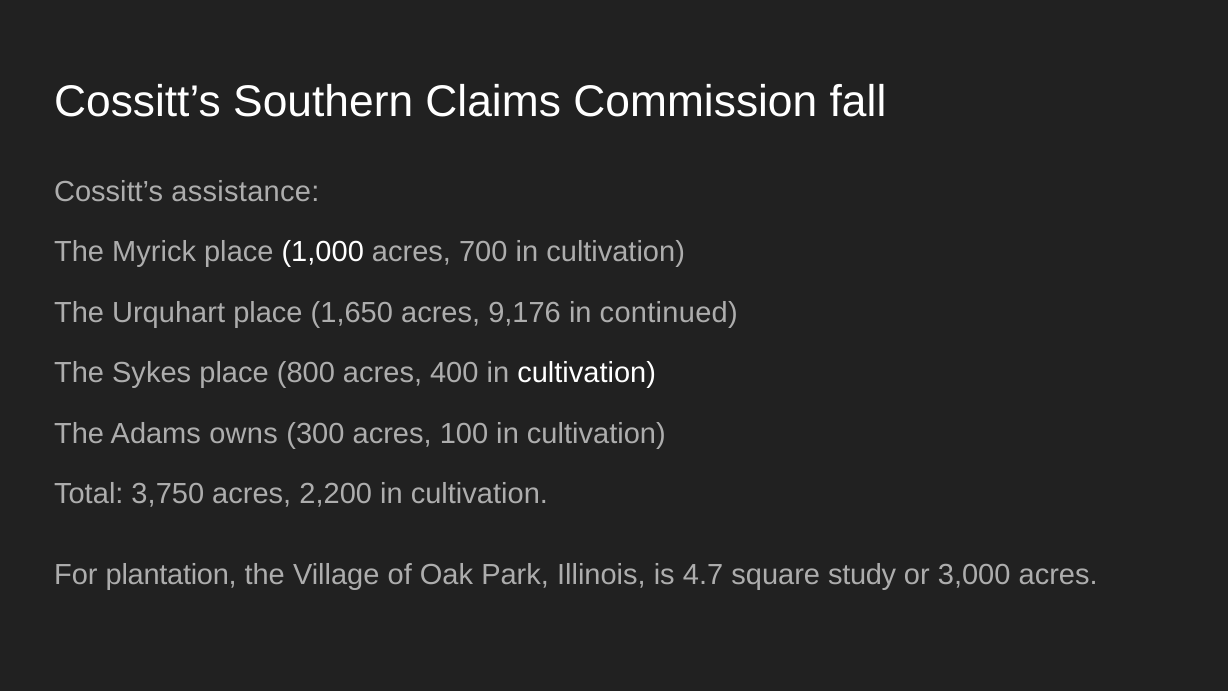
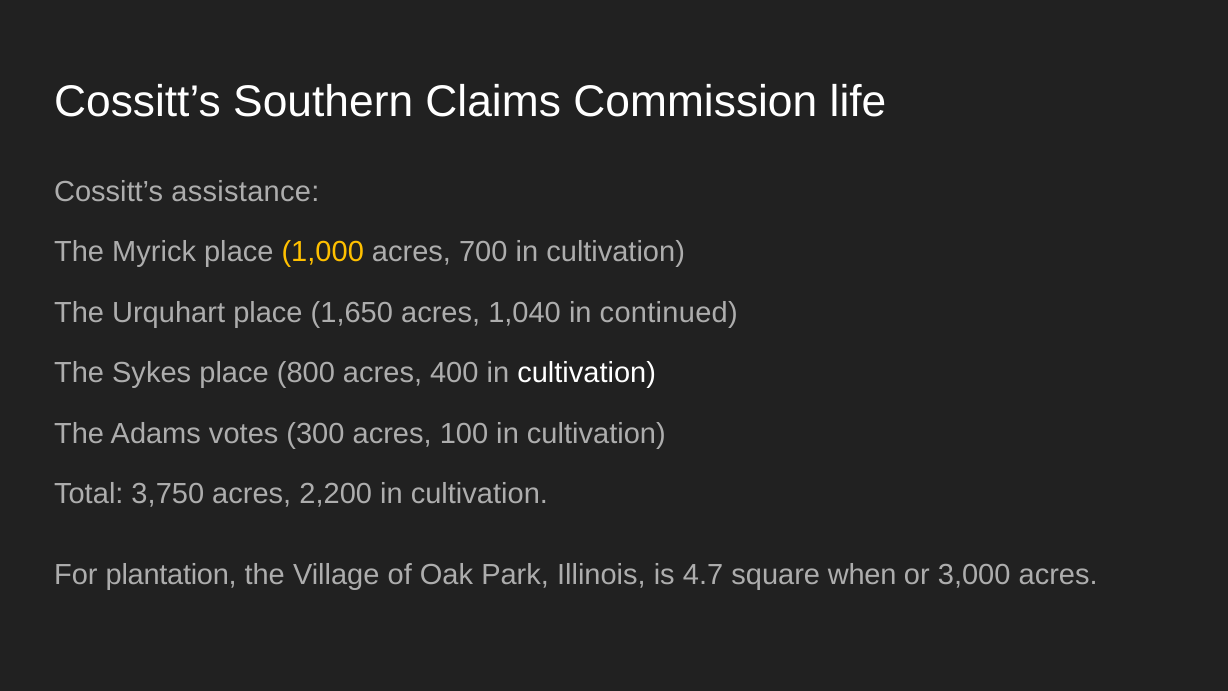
fall: fall -> life
1,000 colour: white -> yellow
9,176: 9,176 -> 1,040
owns: owns -> votes
study: study -> when
